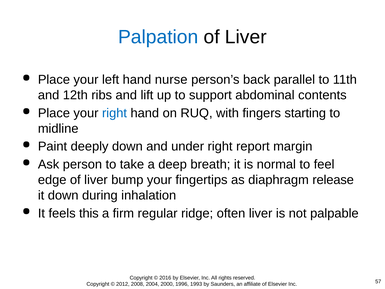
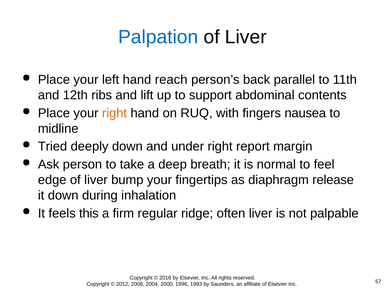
nurse: nurse -> reach
right at (114, 113) colour: blue -> orange
starting: starting -> nausea
Paint: Paint -> Tried
